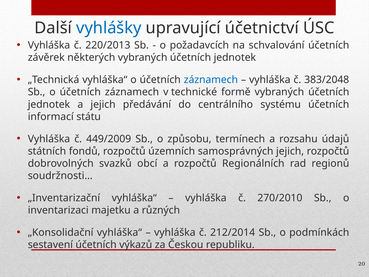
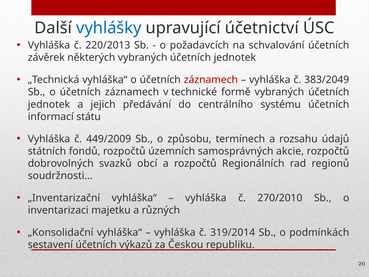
záznamech at (211, 80) colour: blue -> red
383/2048: 383/2048 -> 383/2049
samosprávných jejich: jejich -> akcie
212/2014: 212/2014 -> 319/2014
